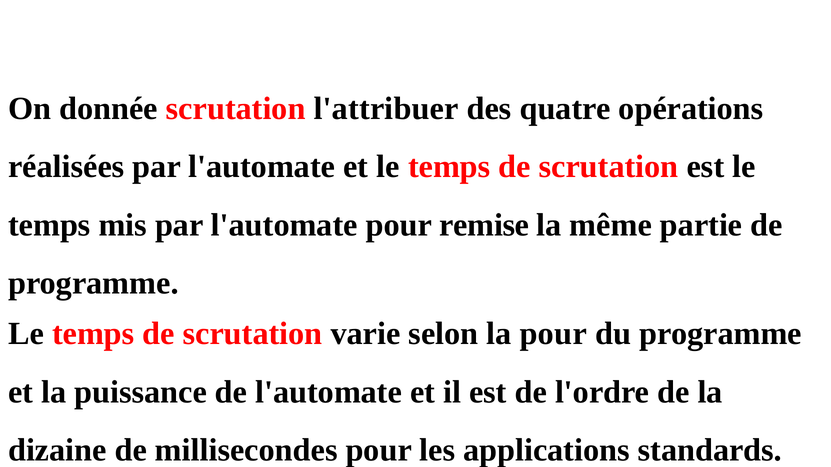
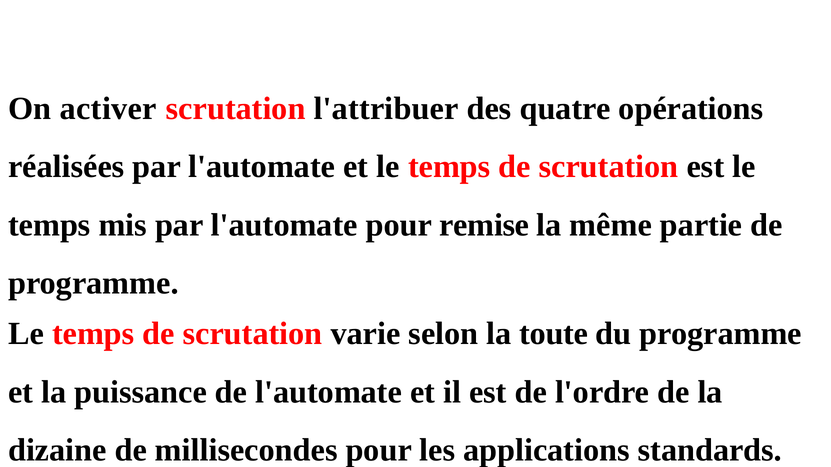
donnée: donnée -> activer
la pour: pour -> toute
